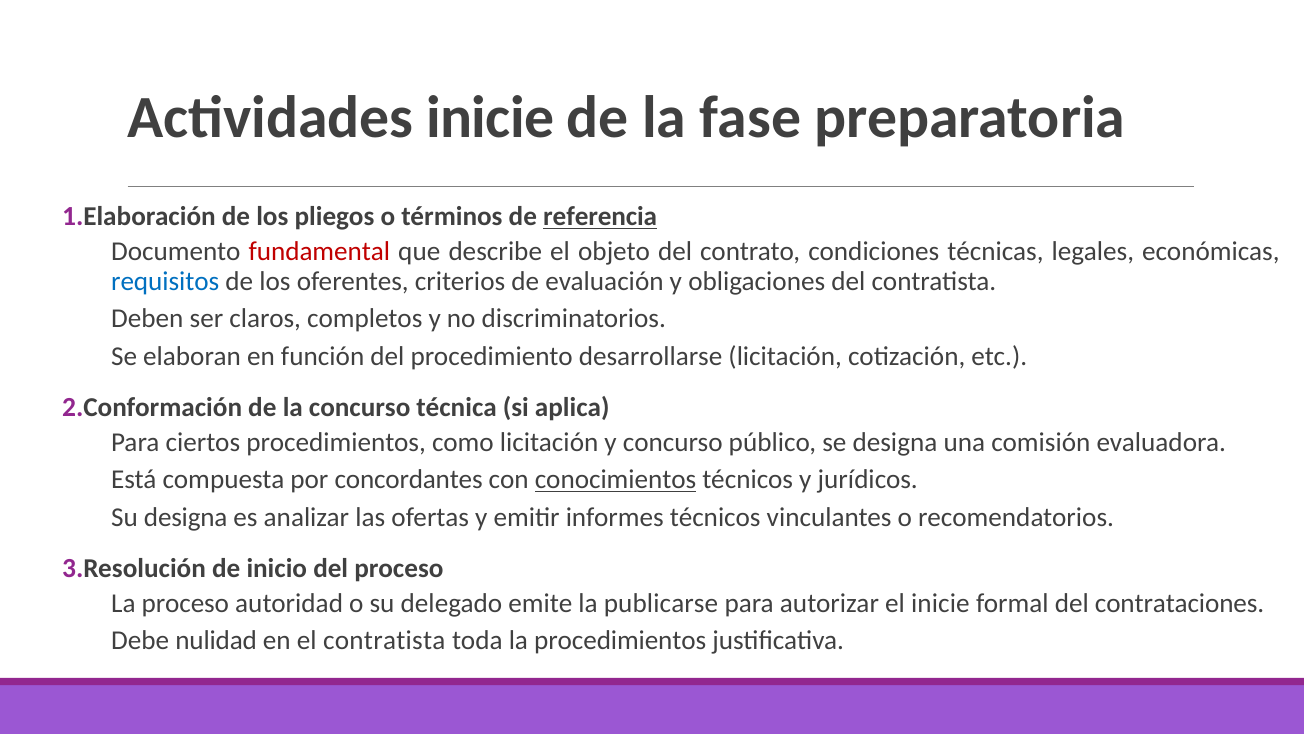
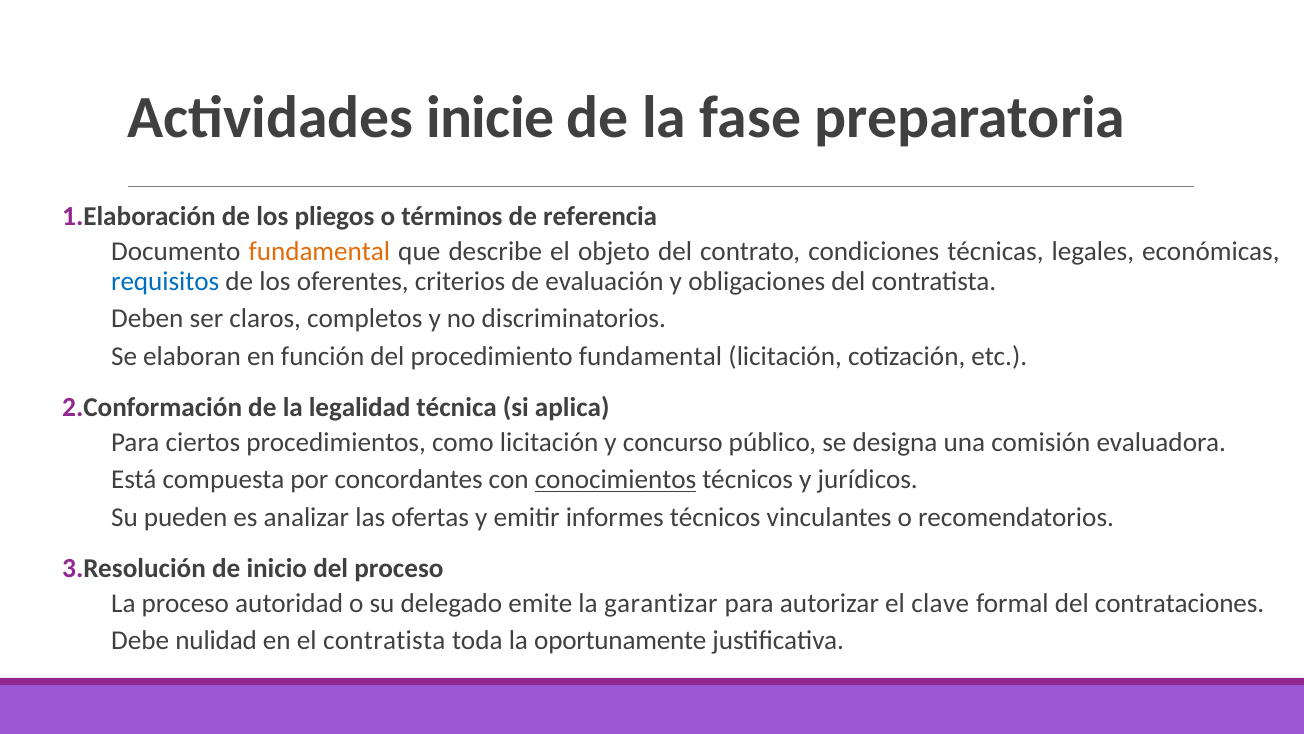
referencia underline: present -> none
fundamental at (319, 252) colour: red -> orange
procedimiento desarrollarse: desarrollarse -> fundamental
la concurso: concurso -> legalidad
Su designa: designa -> pueden
publicarse: publicarse -> garantizar
el inicie: inicie -> clave
la procedimientos: procedimientos -> oportunamente
